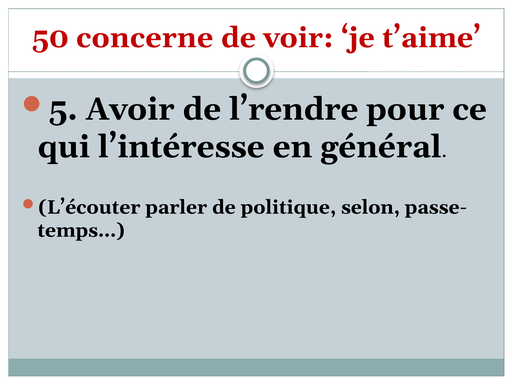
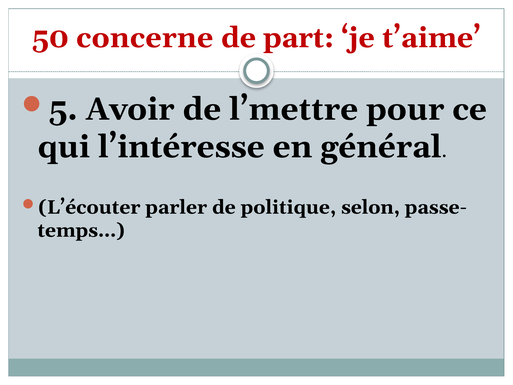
voir: voir -> part
l’rendre: l’rendre -> l’mettre
